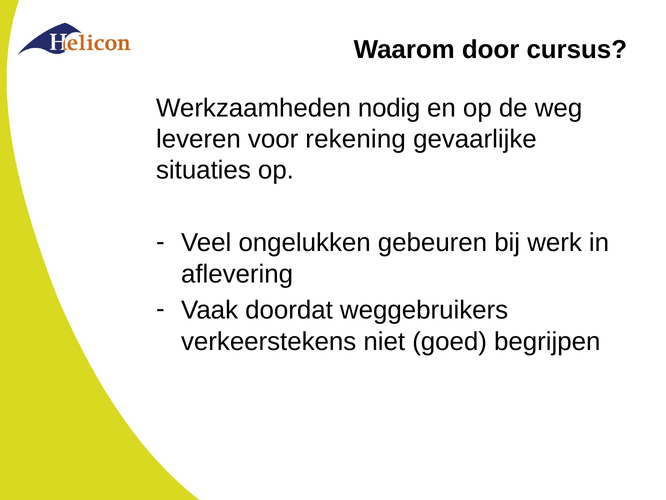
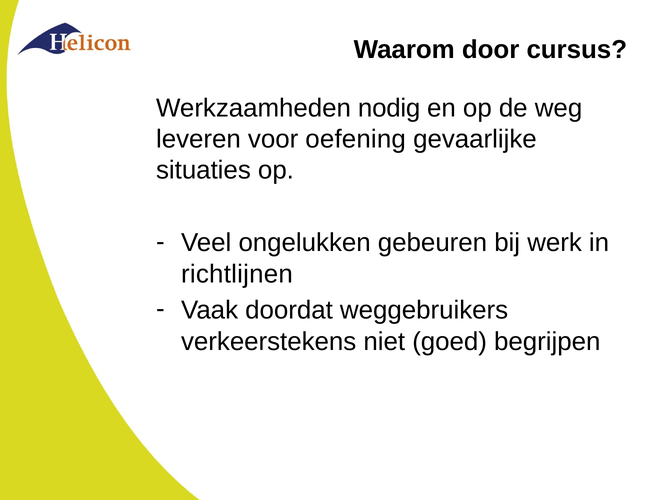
rekening: rekening -> oefening
aflevering: aflevering -> richtlijnen
